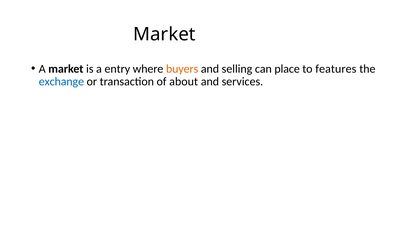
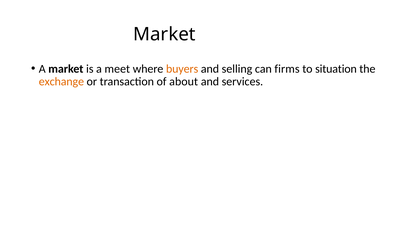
entry: entry -> meet
place: place -> firms
features: features -> situation
exchange colour: blue -> orange
